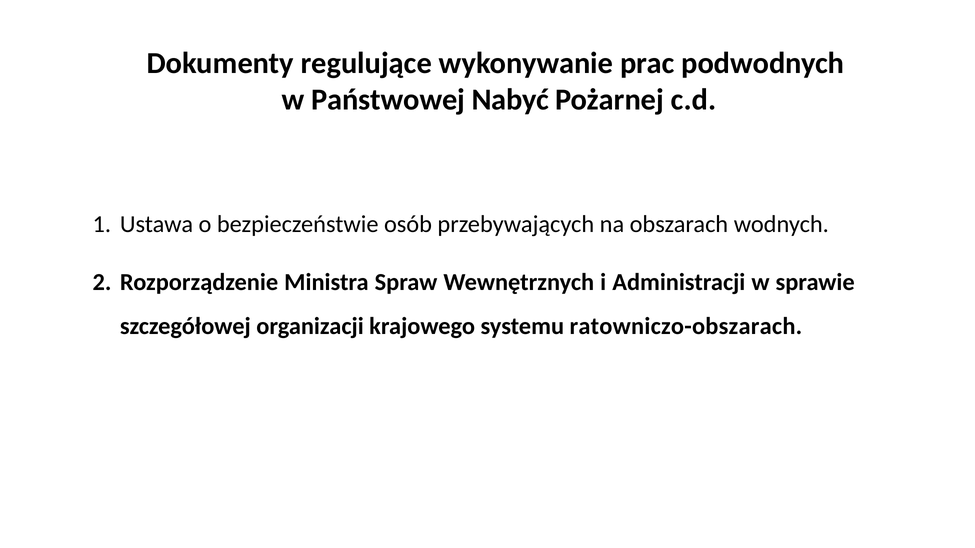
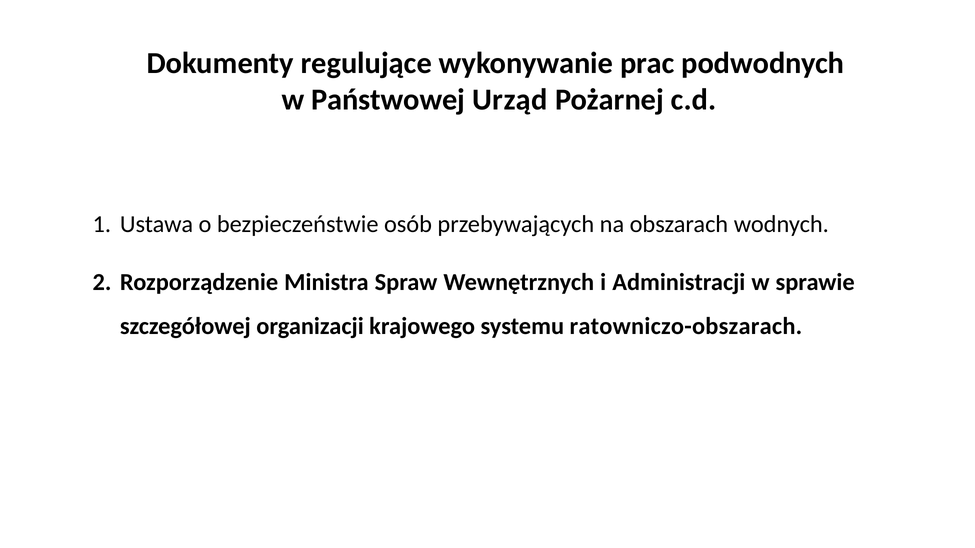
Nabyć: Nabyć -> Urząd
